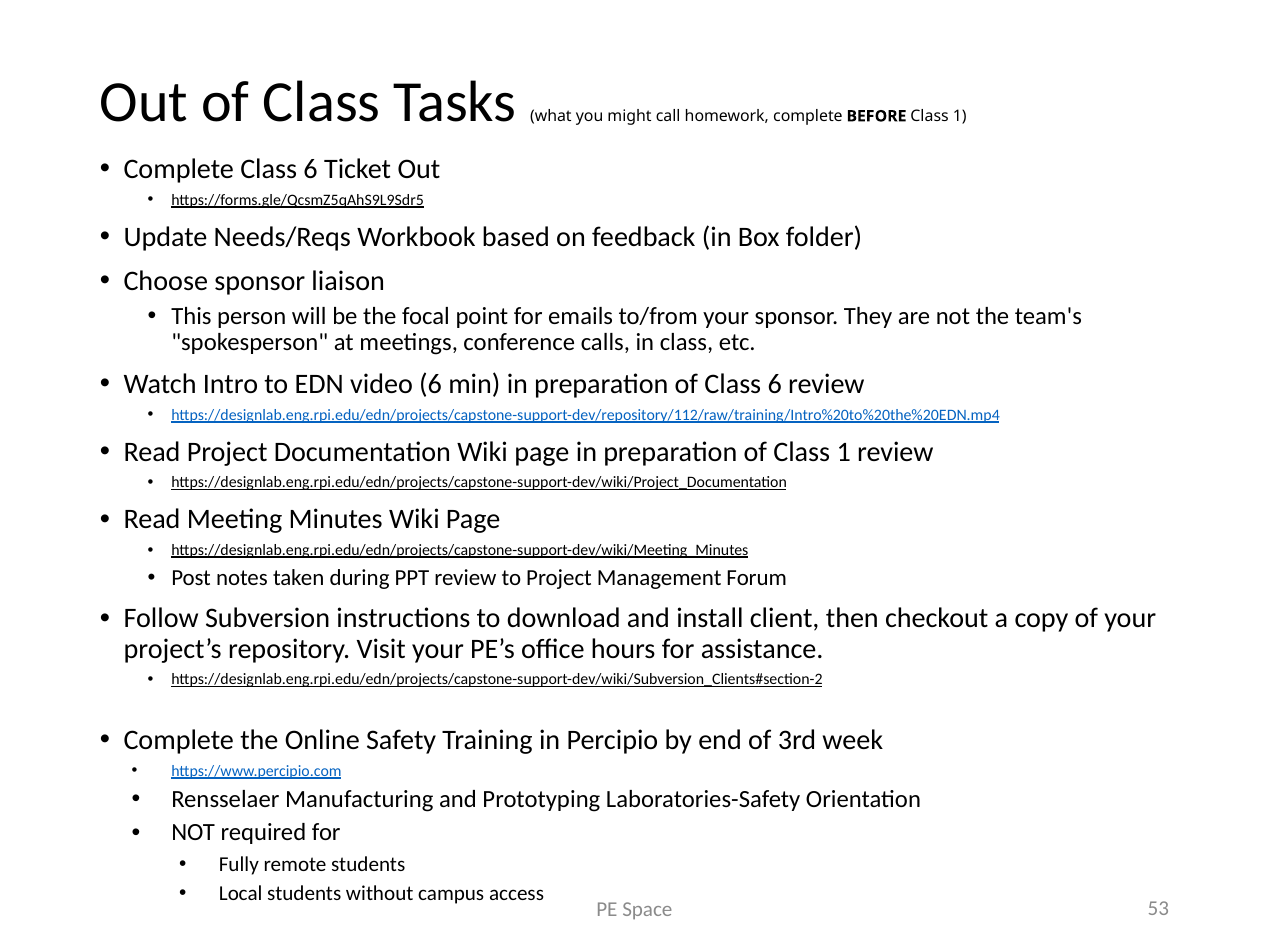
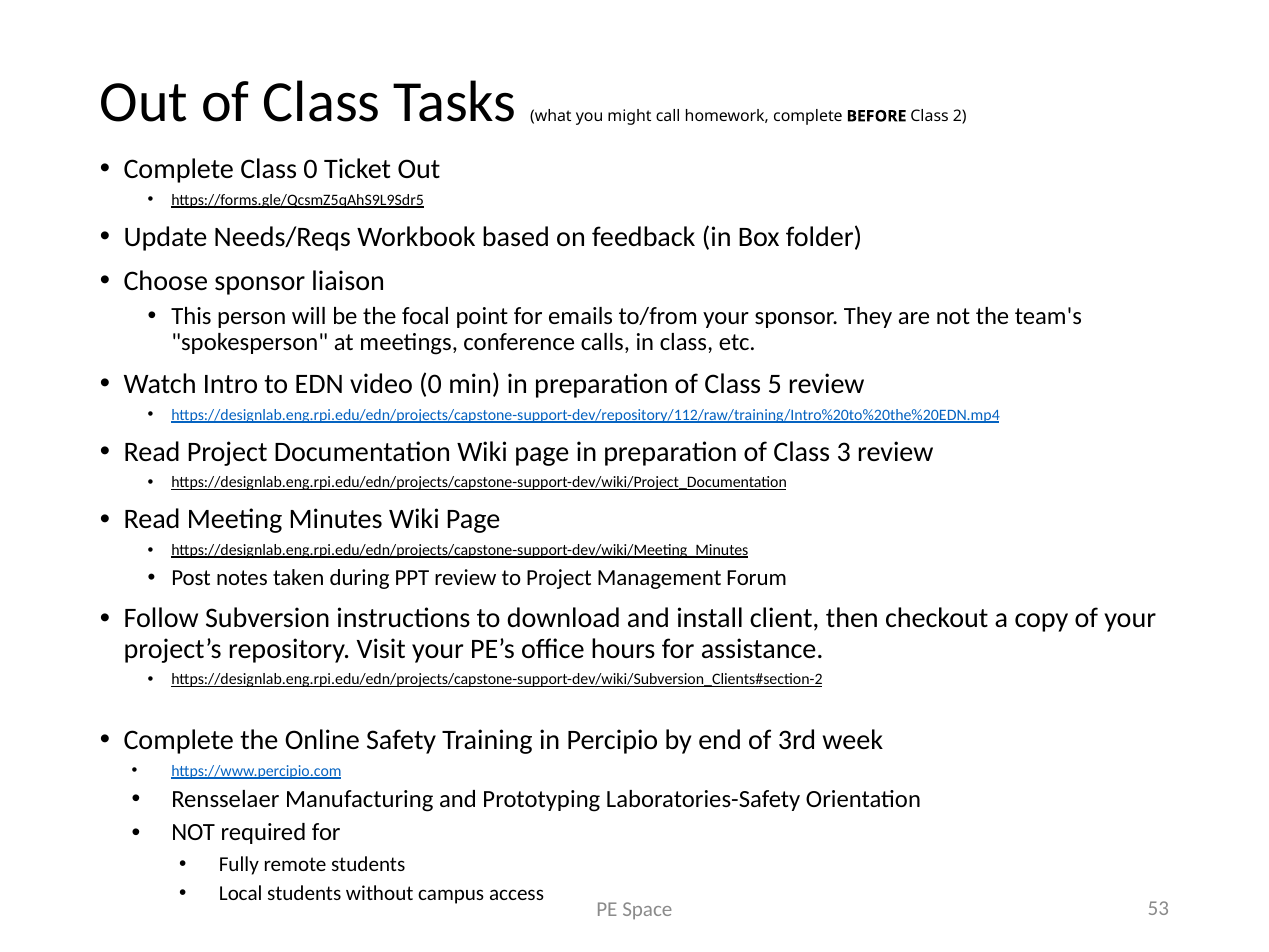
BEFORE Class 1: 1 -> 2
Complete Class 6: 6 -> 0
video 6: 6 -> 0
of Class 6: 6 -> 5
of Class 1: 1 -> 3
